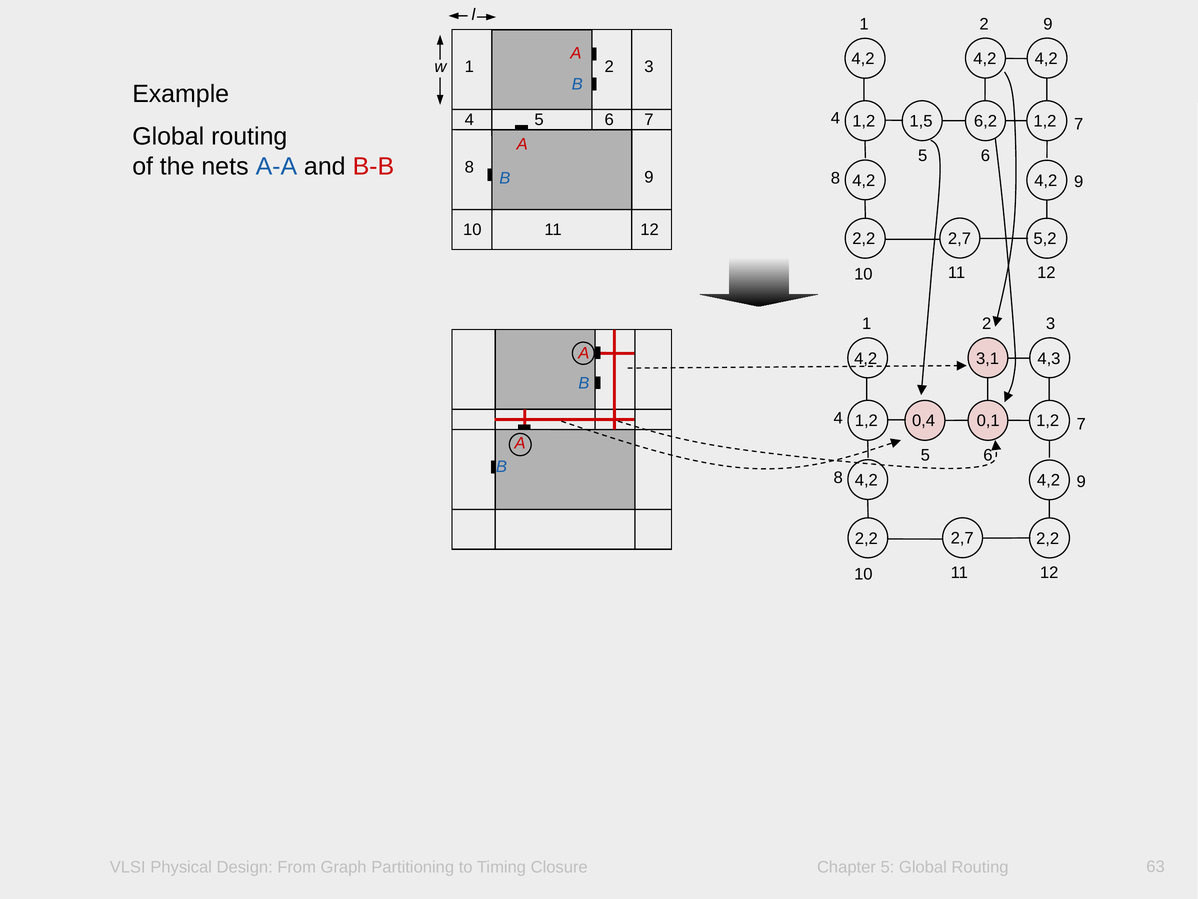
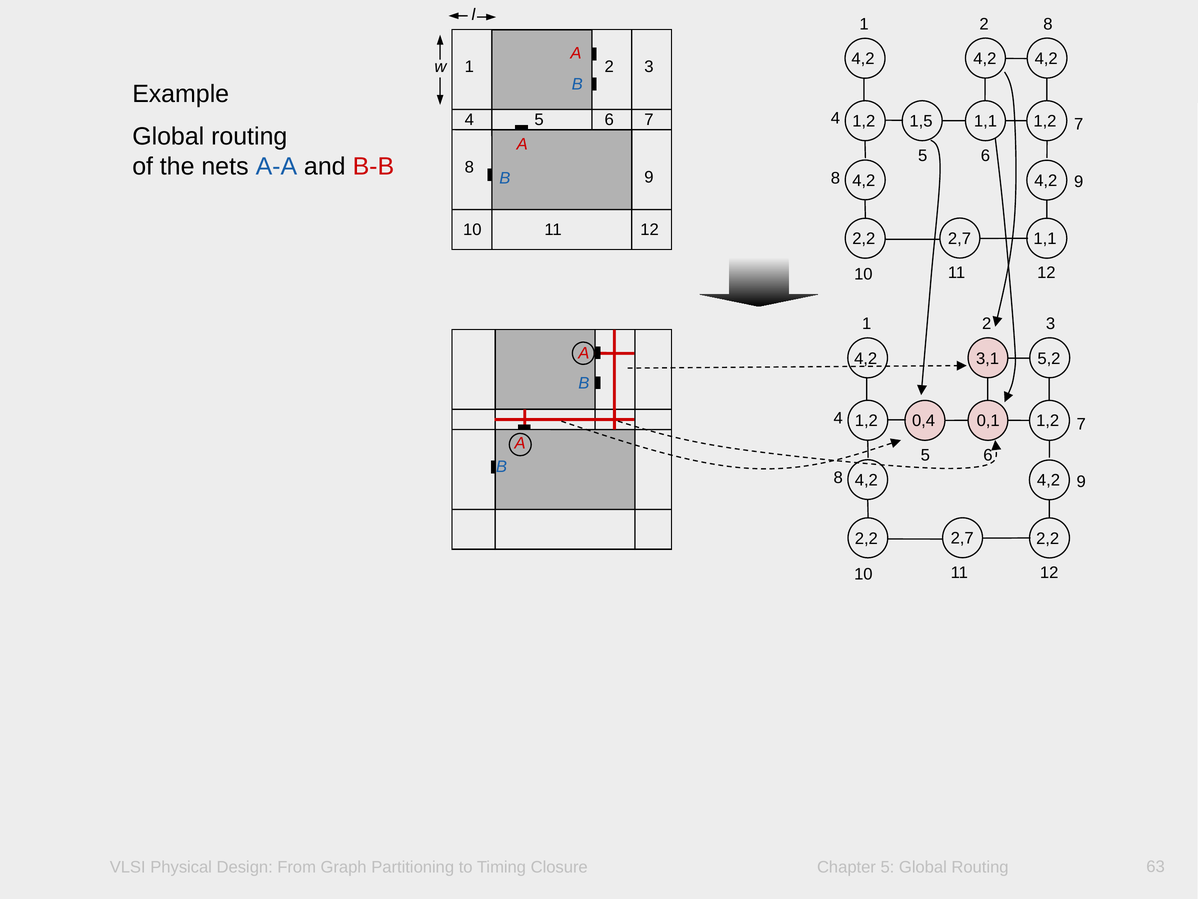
2 9: 9 -> 8
6,2 at (985, 121): 6,2 -> 1,1
5,2 at (1045, 239): 5,2 -> 1,1
4,3: 4,3 -> 5,2
